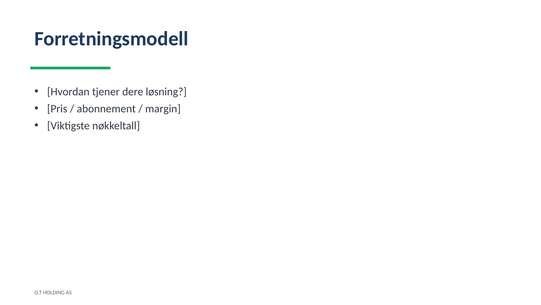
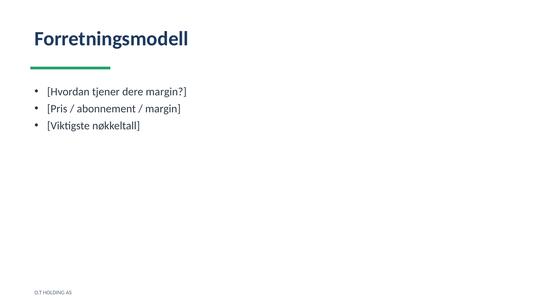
dere løsning: løsning -> margin
